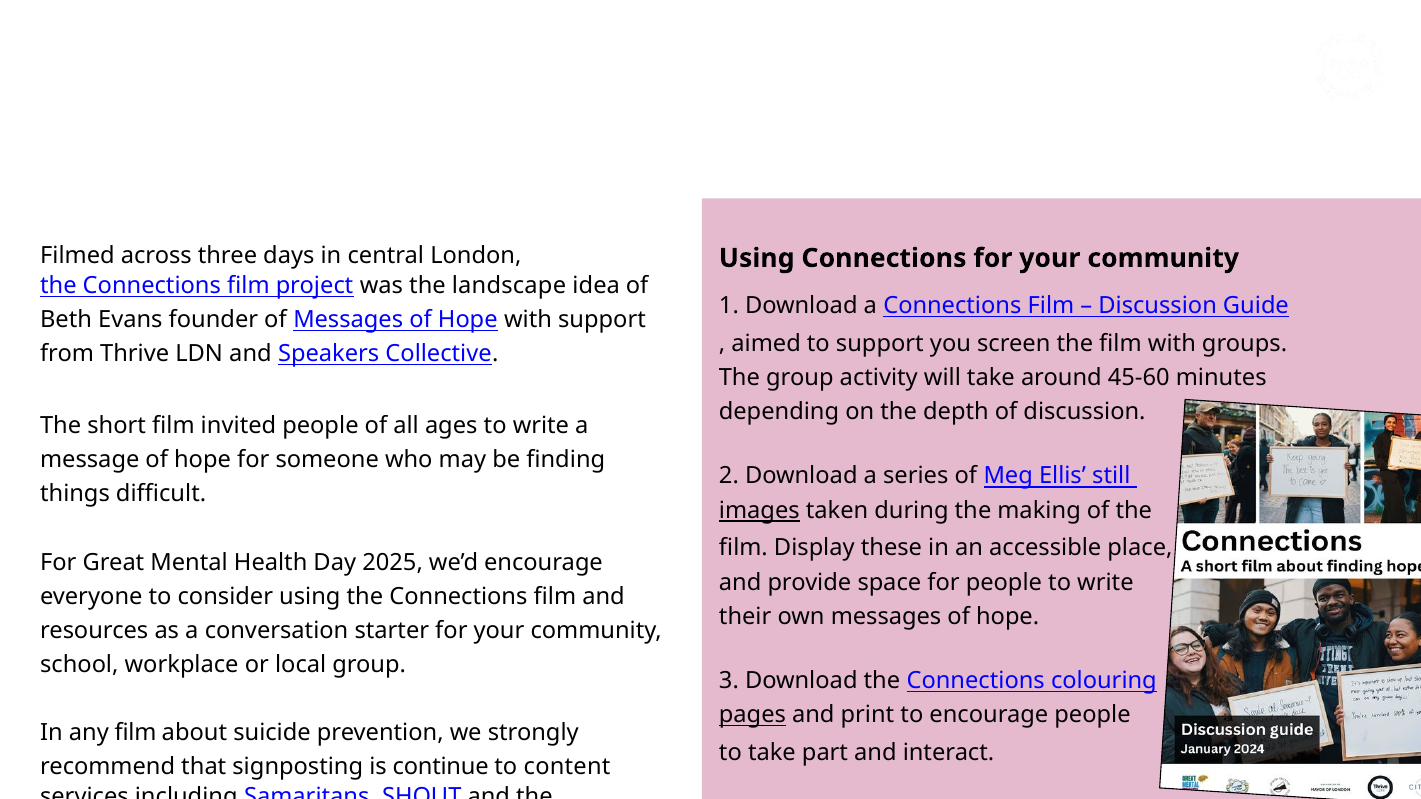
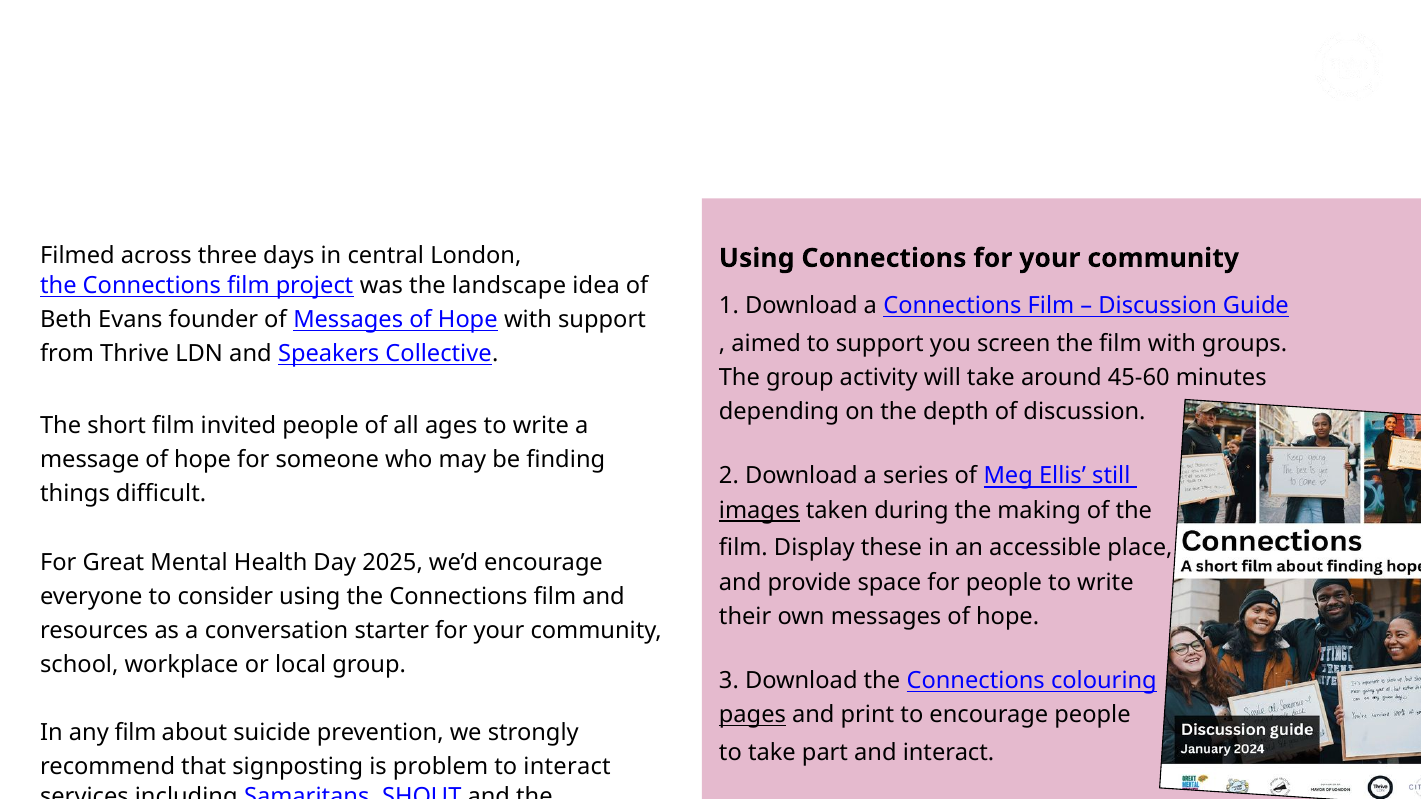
continue: continue -> problem
to content: content -> interact
